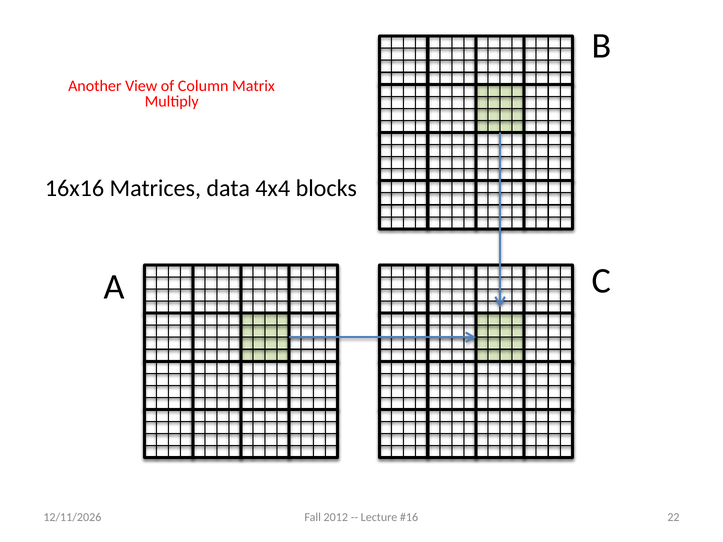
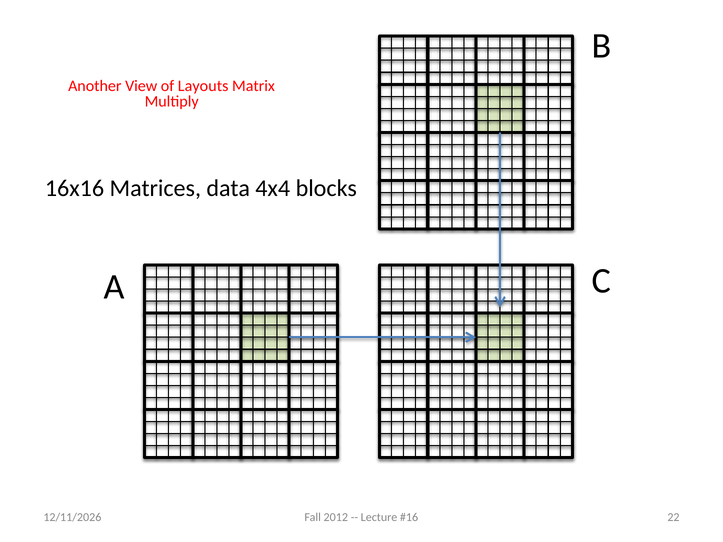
Column: Column -> Layouts
